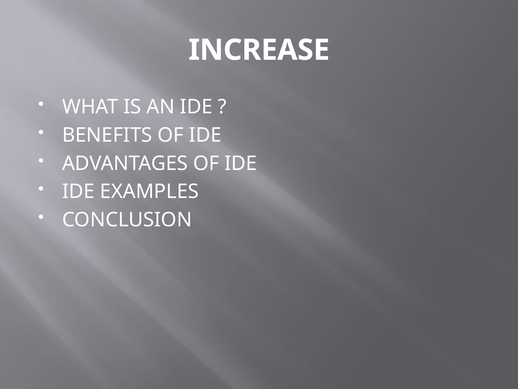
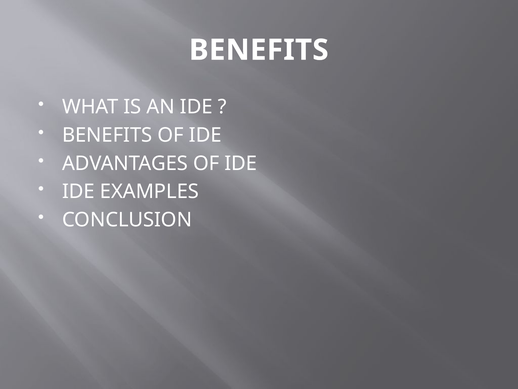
INCREASE at (259, 50): INCREASE -> BENEFITS
